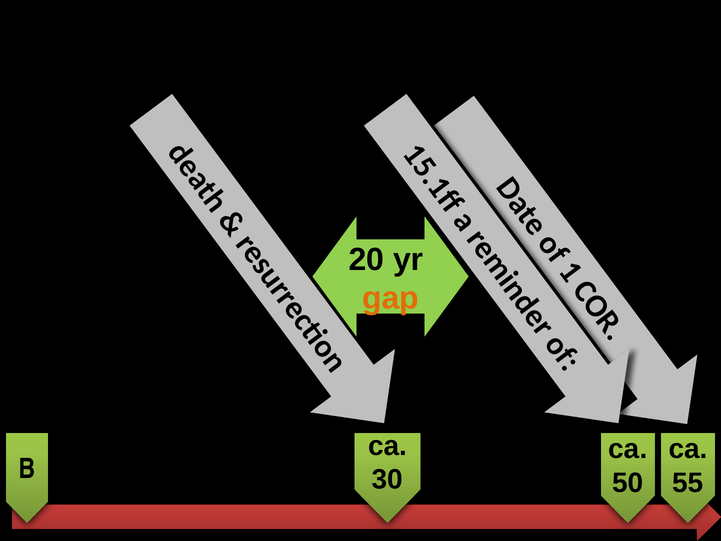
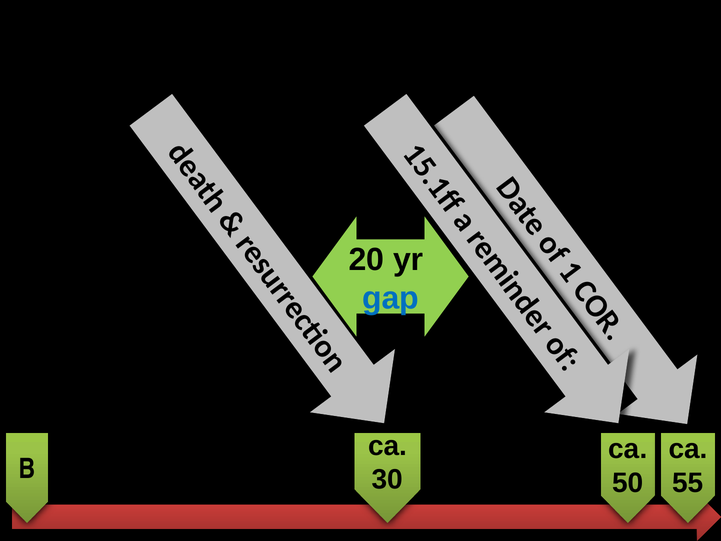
gap colour: orange -> blue
